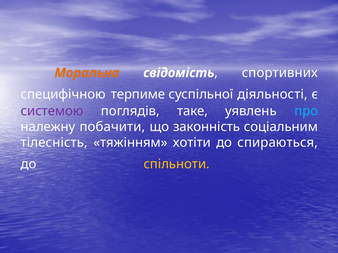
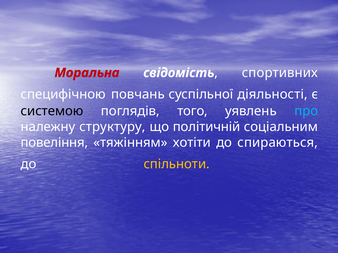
Моральна colour: orange -> red
терпиме: терпиме -> повчань
системою colour: purple -> black
таке: таке -> того
побачити: побачити -> структуру
законність: законність -> політичній
тілесність: тілесність -> повеління
